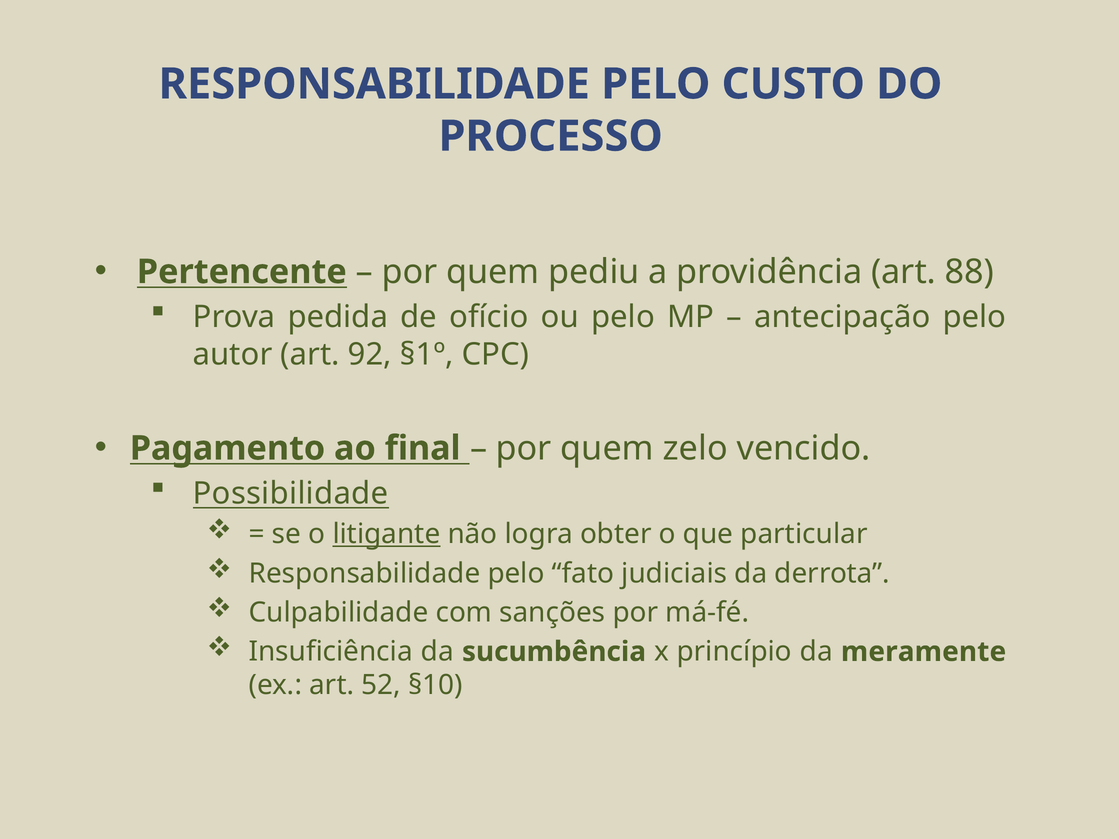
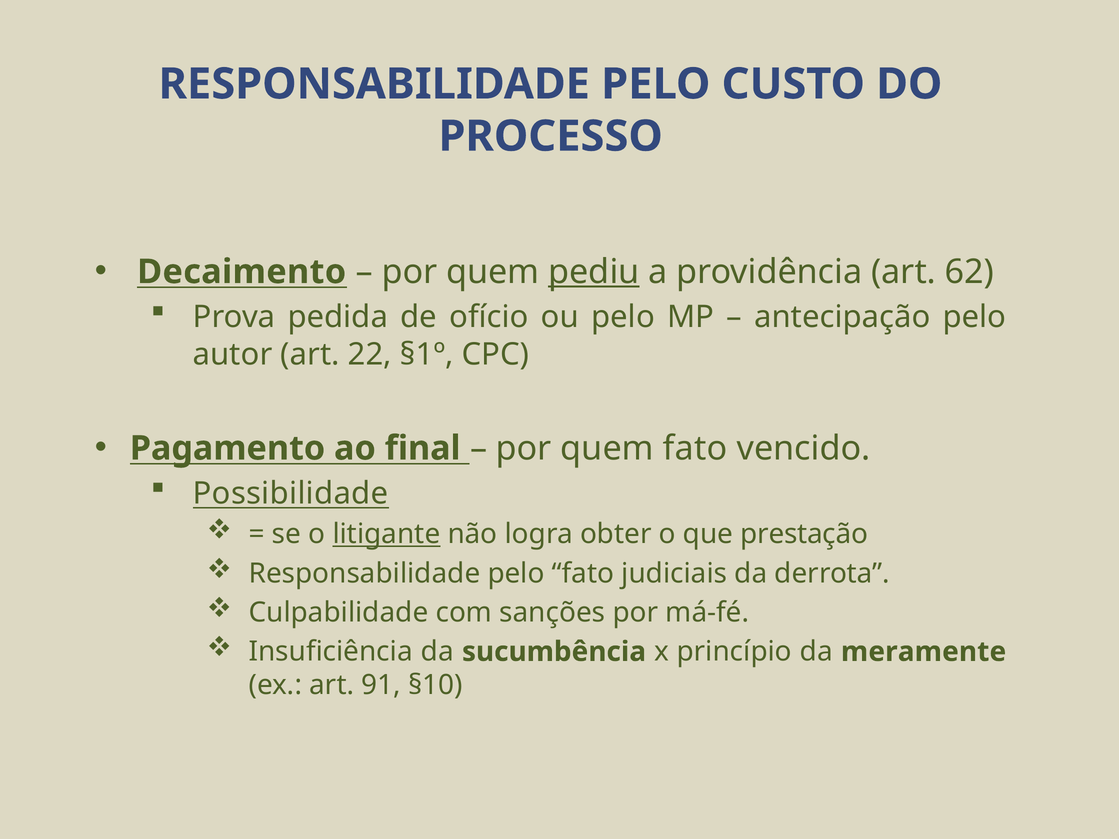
Pertencente: Pertencente -> Decaimento
pediu underline: none -> present
88: 88 -> 62
92: 92 -> 22
quem zelo: zelo -> fato
particular: particular -> prestação
52: 52 -> 91
